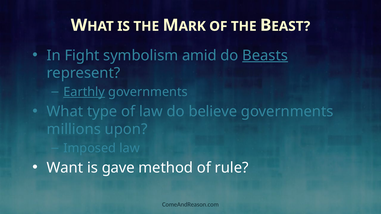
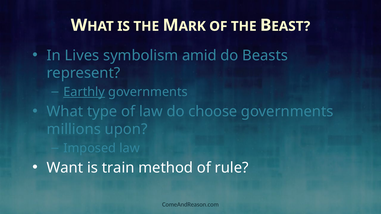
Fight: Fight -> Lives
Beasts underline: present -> none
believe: believe -> choose
gave: gave -> train
